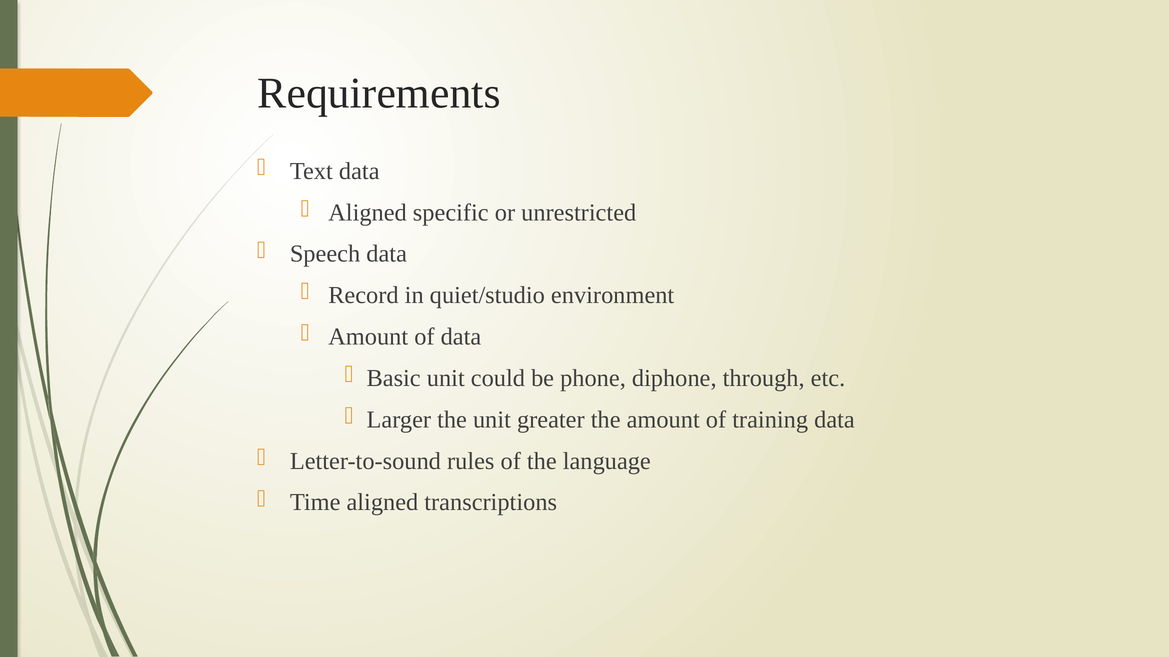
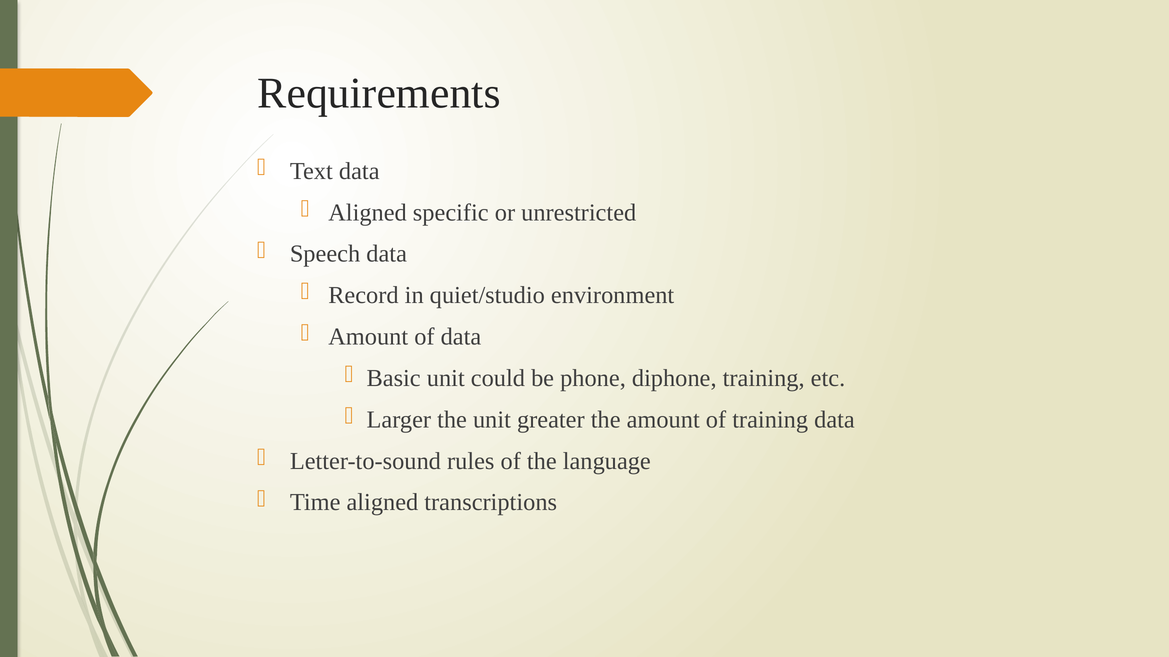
diphone through: through -> training
